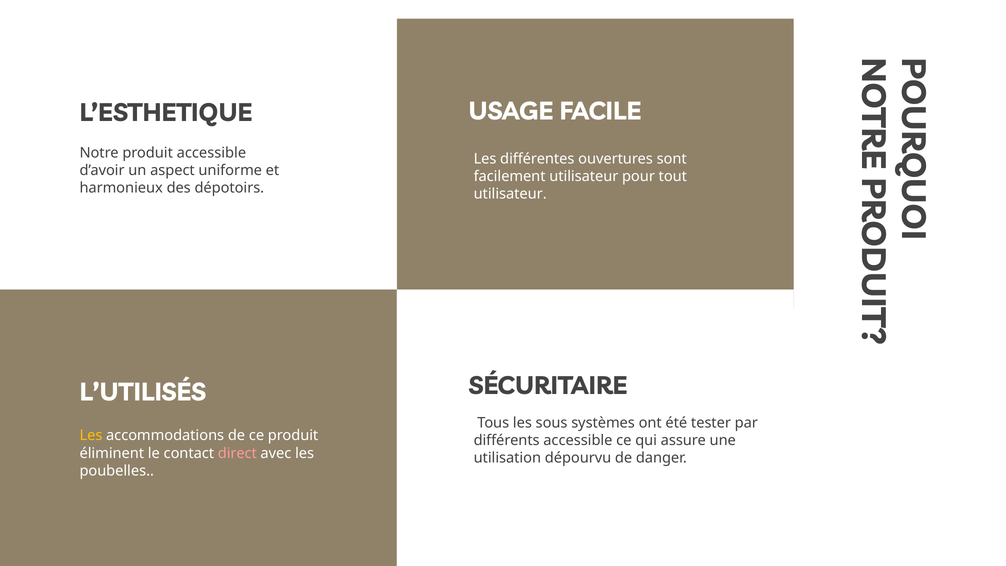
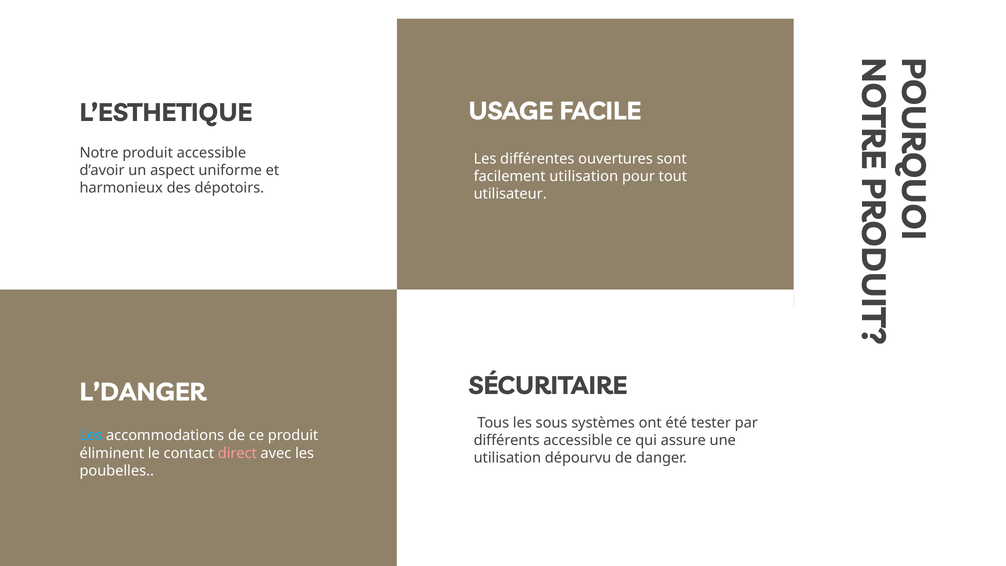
facilement utilisateur: utilisateur -> utilisation
L’UTILISÉS: L’UTILISÉS -> L’DANGER
Les at (91, 436) colour: yellow -> light blue
